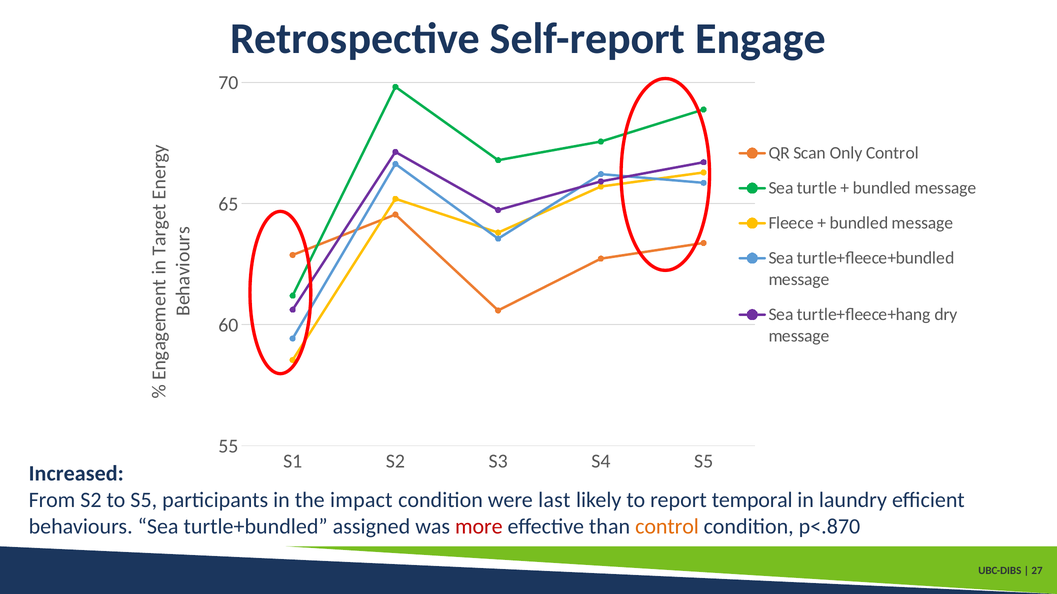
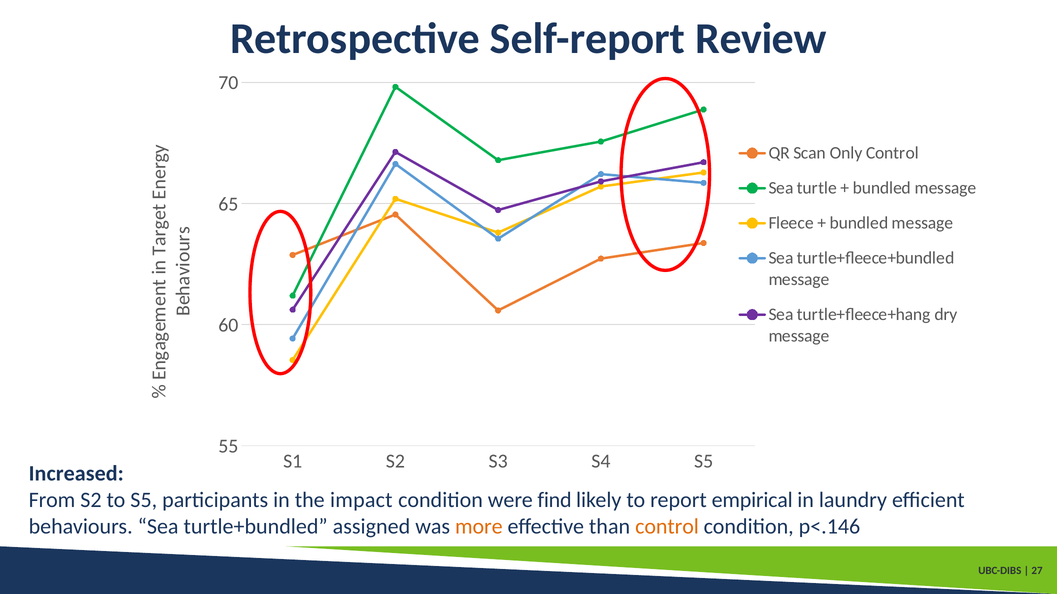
Engage: Engage -> Review
last: last -> find
temporal: temporal -> empirical
more colour: red -> orange
p<.870: p<.870 -> p<.146
